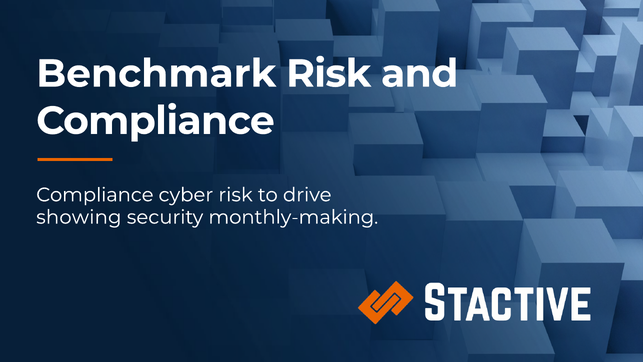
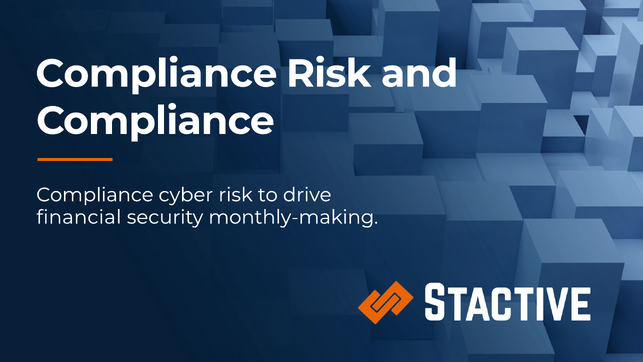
Benchmark at (156, 74): Benchmark -> Compliance
showing: showing -> financial
